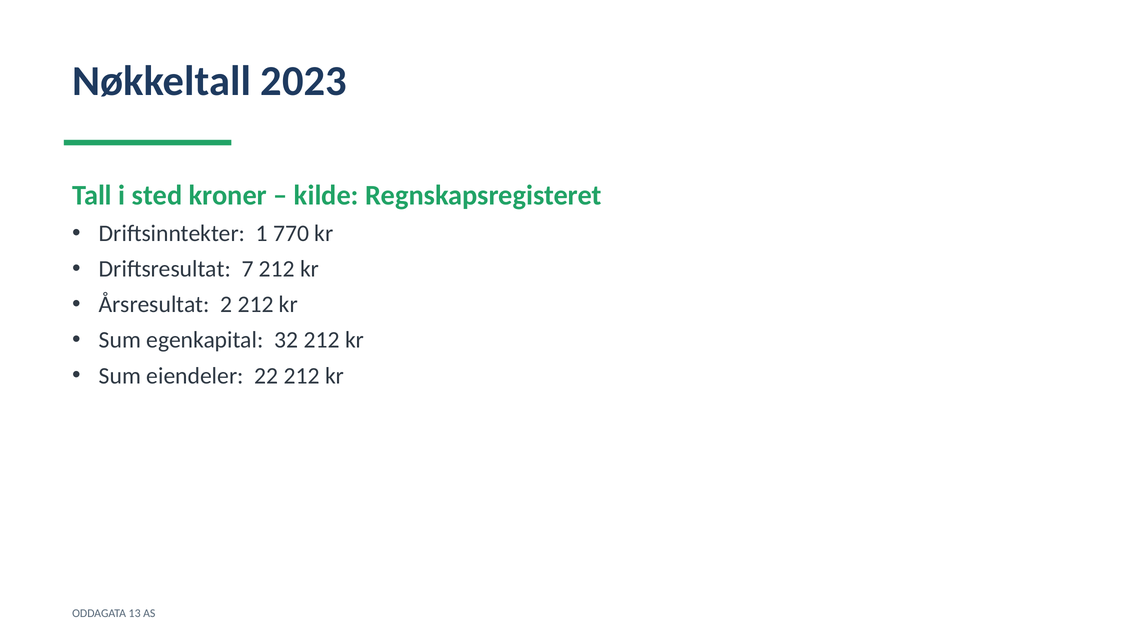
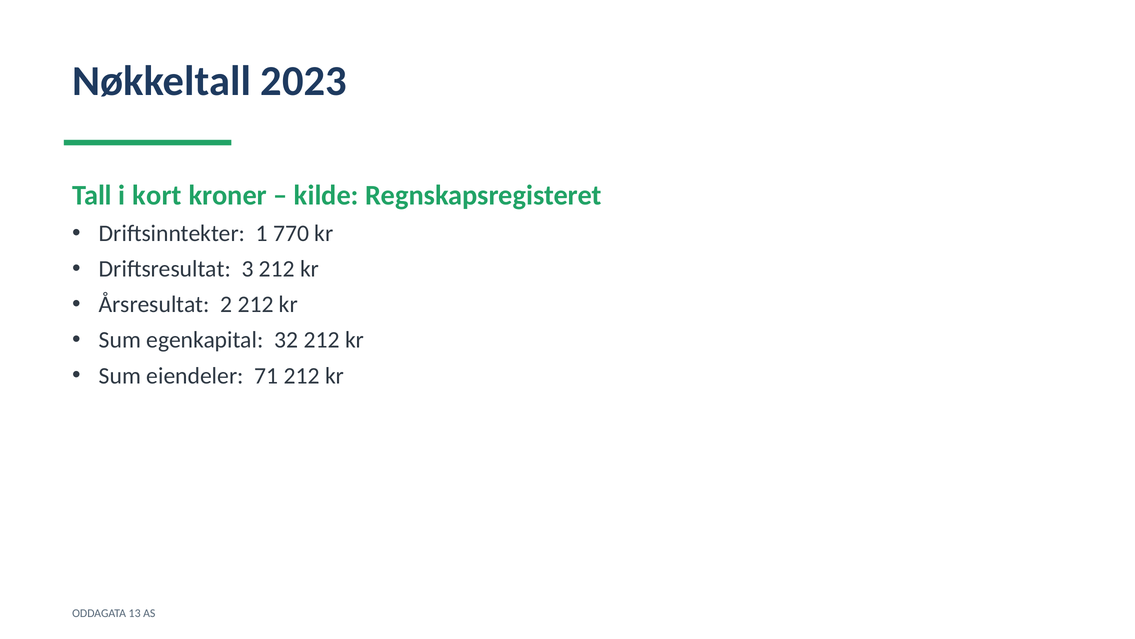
sted: sted -> kort
7: 7 -> 3
22: 22 -> 71
